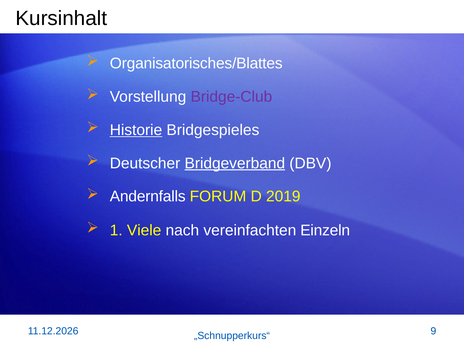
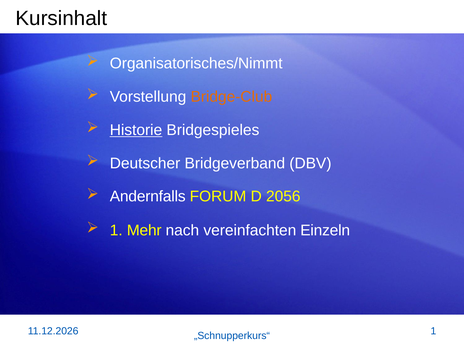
Organisatorisches/Blattes: Organisatorisches/Blattes -> Organisatorisches/Nimmt
Bridge-Club colour: purple -> orange
Bridgeverband underline: present -> none
2019: 2019 -> 2056
Viele: Viele -> Mehr
9 at (433, 331): 9 -> 1
